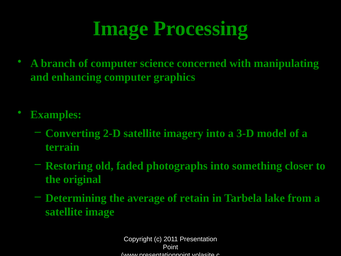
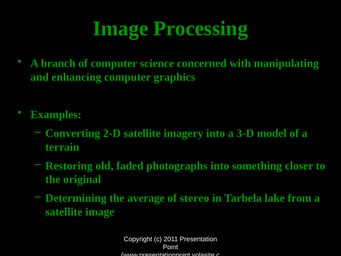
retain: retain -> stereo
